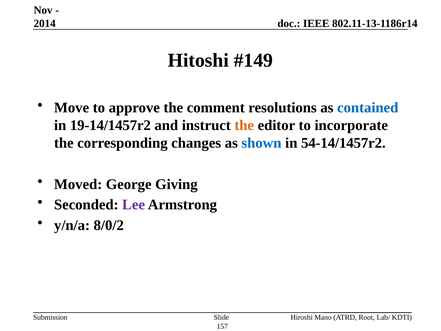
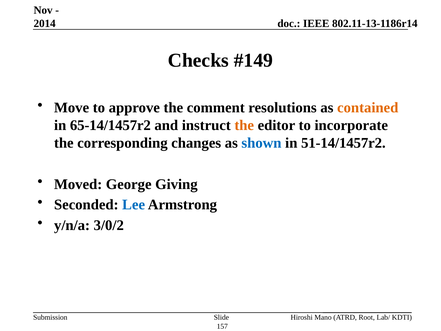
Hitoshi: Hitoshi -> Checks
contained colour: blue -> orange
19-14/1457r2: 19-14/1457r2 -> 65-14/1457r2
54-14/1457r2: 54-14/1457r2 -> 51-14/1457r2
Lee colour: purple -> blue
8/0/2: 8/0/2 -> 3/0/2
